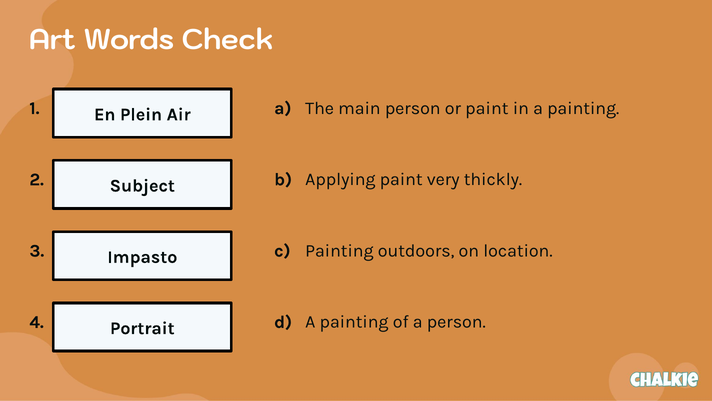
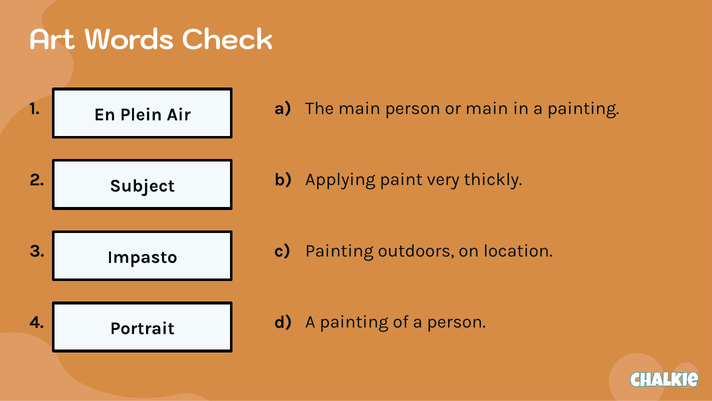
or paint: paint -> main
